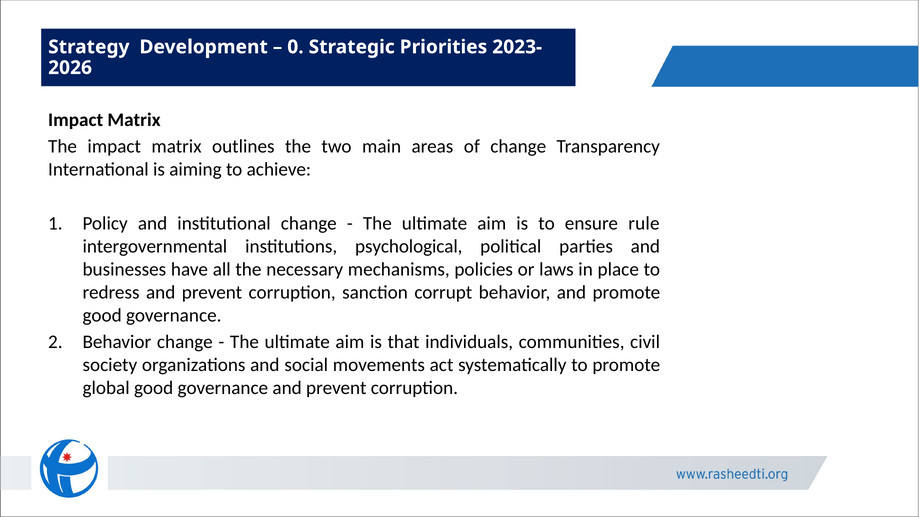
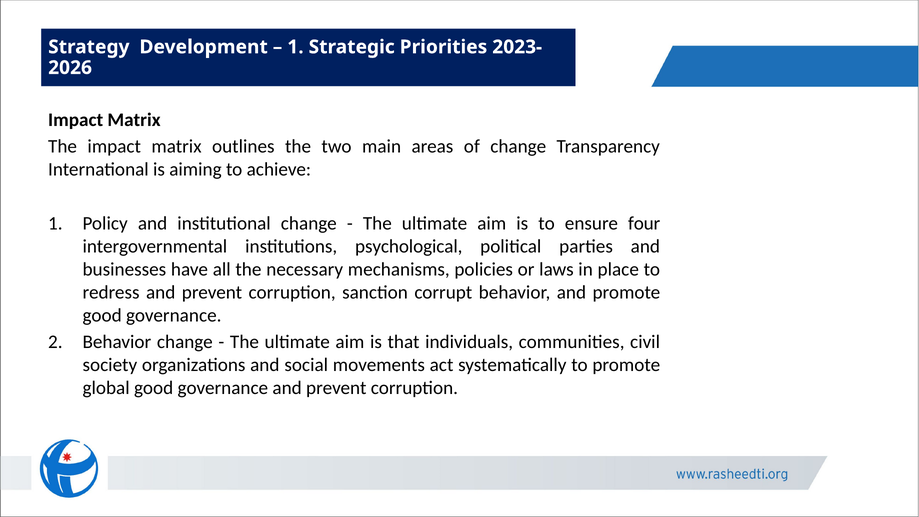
0 at (295, 47): 0 -> 1
rule: rule -> four
